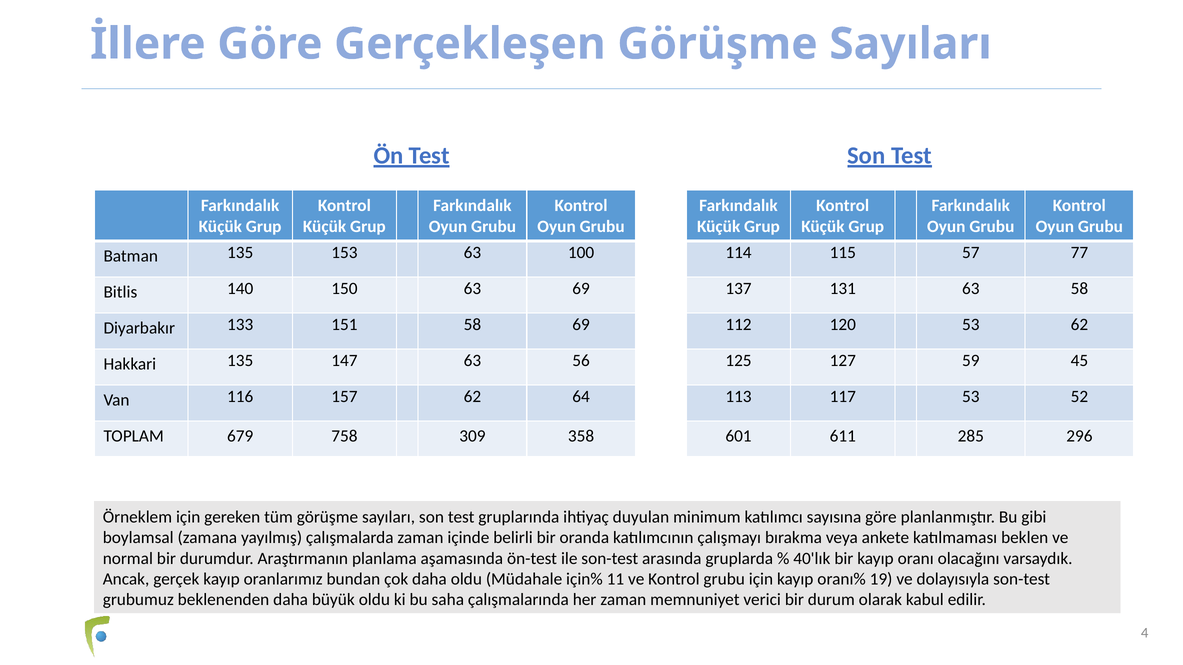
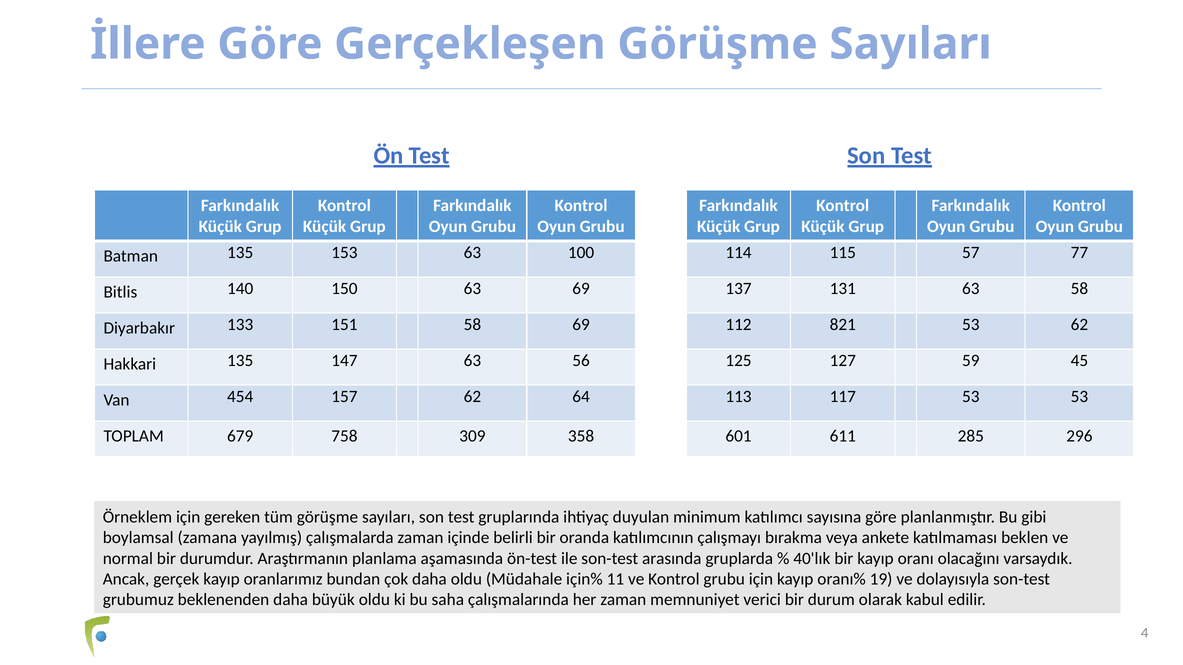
120: 120 -> 821
53 52: 52 -> 53
116: 116 -> 454
